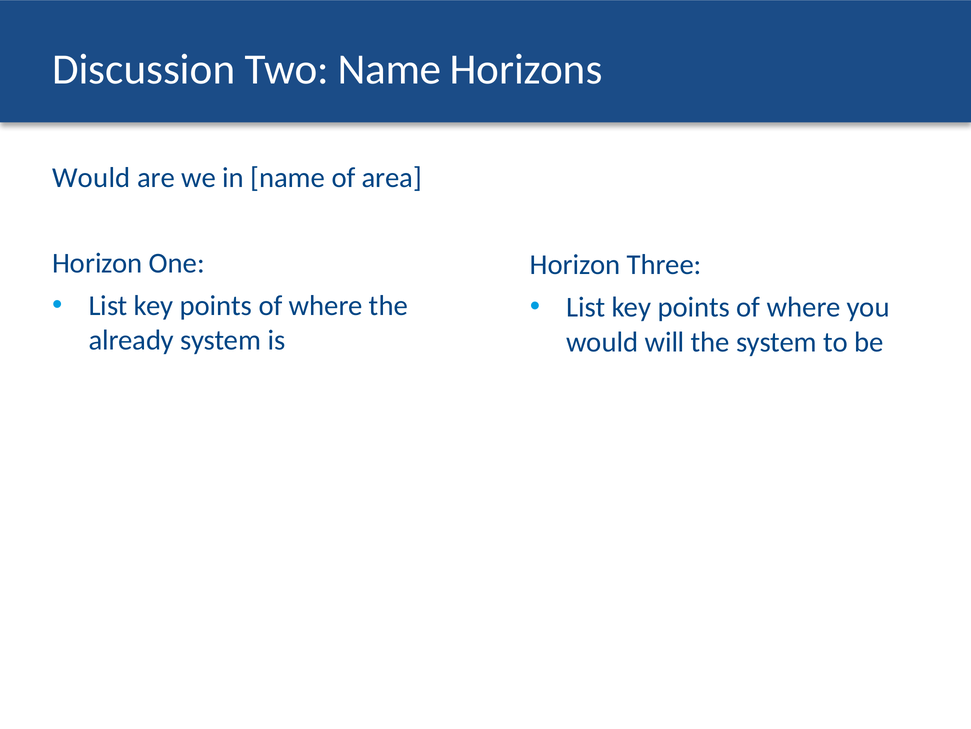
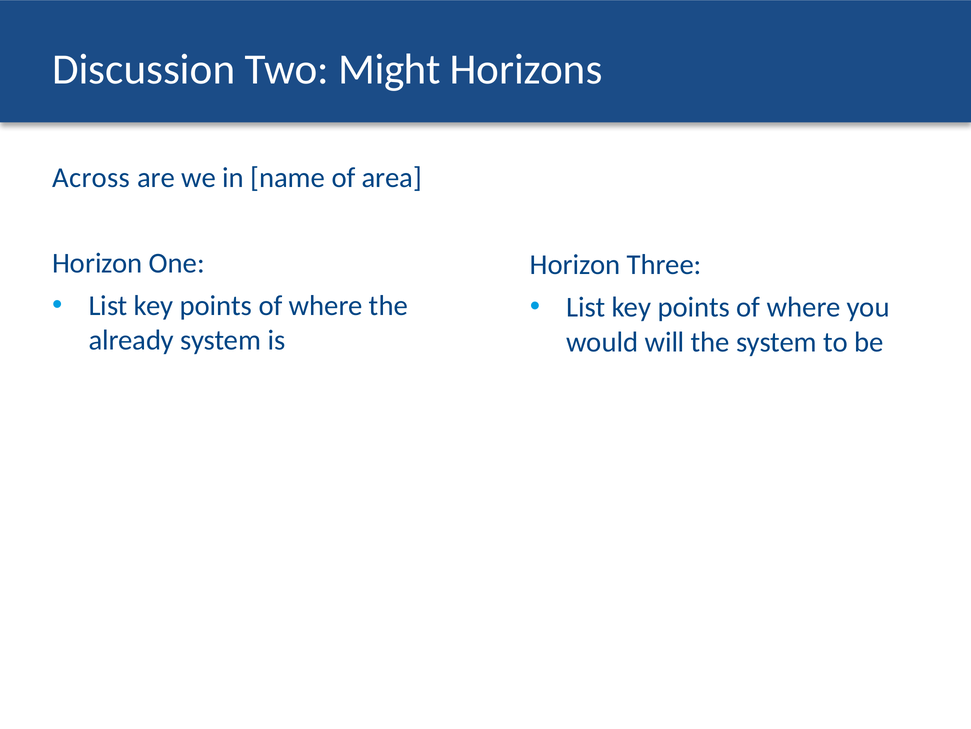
Two Name: Name -> Might
Would at (91, 178): Would -> Across
